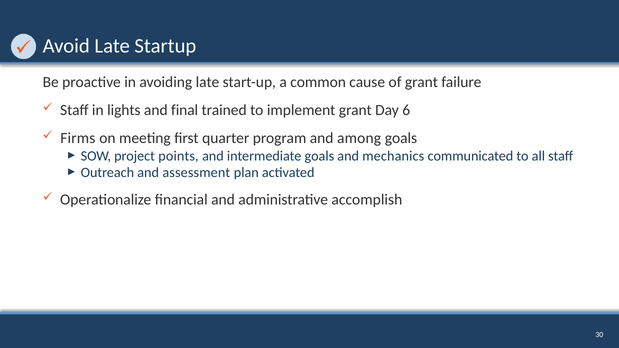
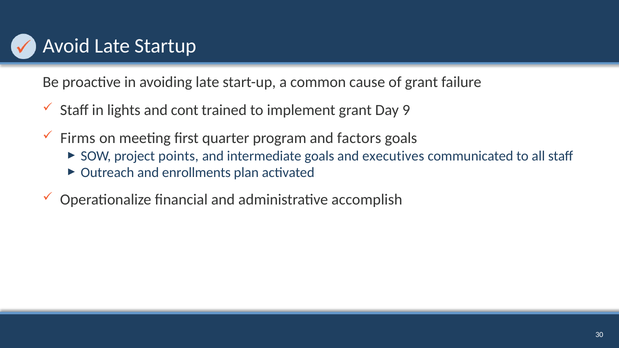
final: final -> cont
6: 6 -> 9
among: among -> factors
mechanics: mechanics -> executives
assessment: assessment -> enrollments
